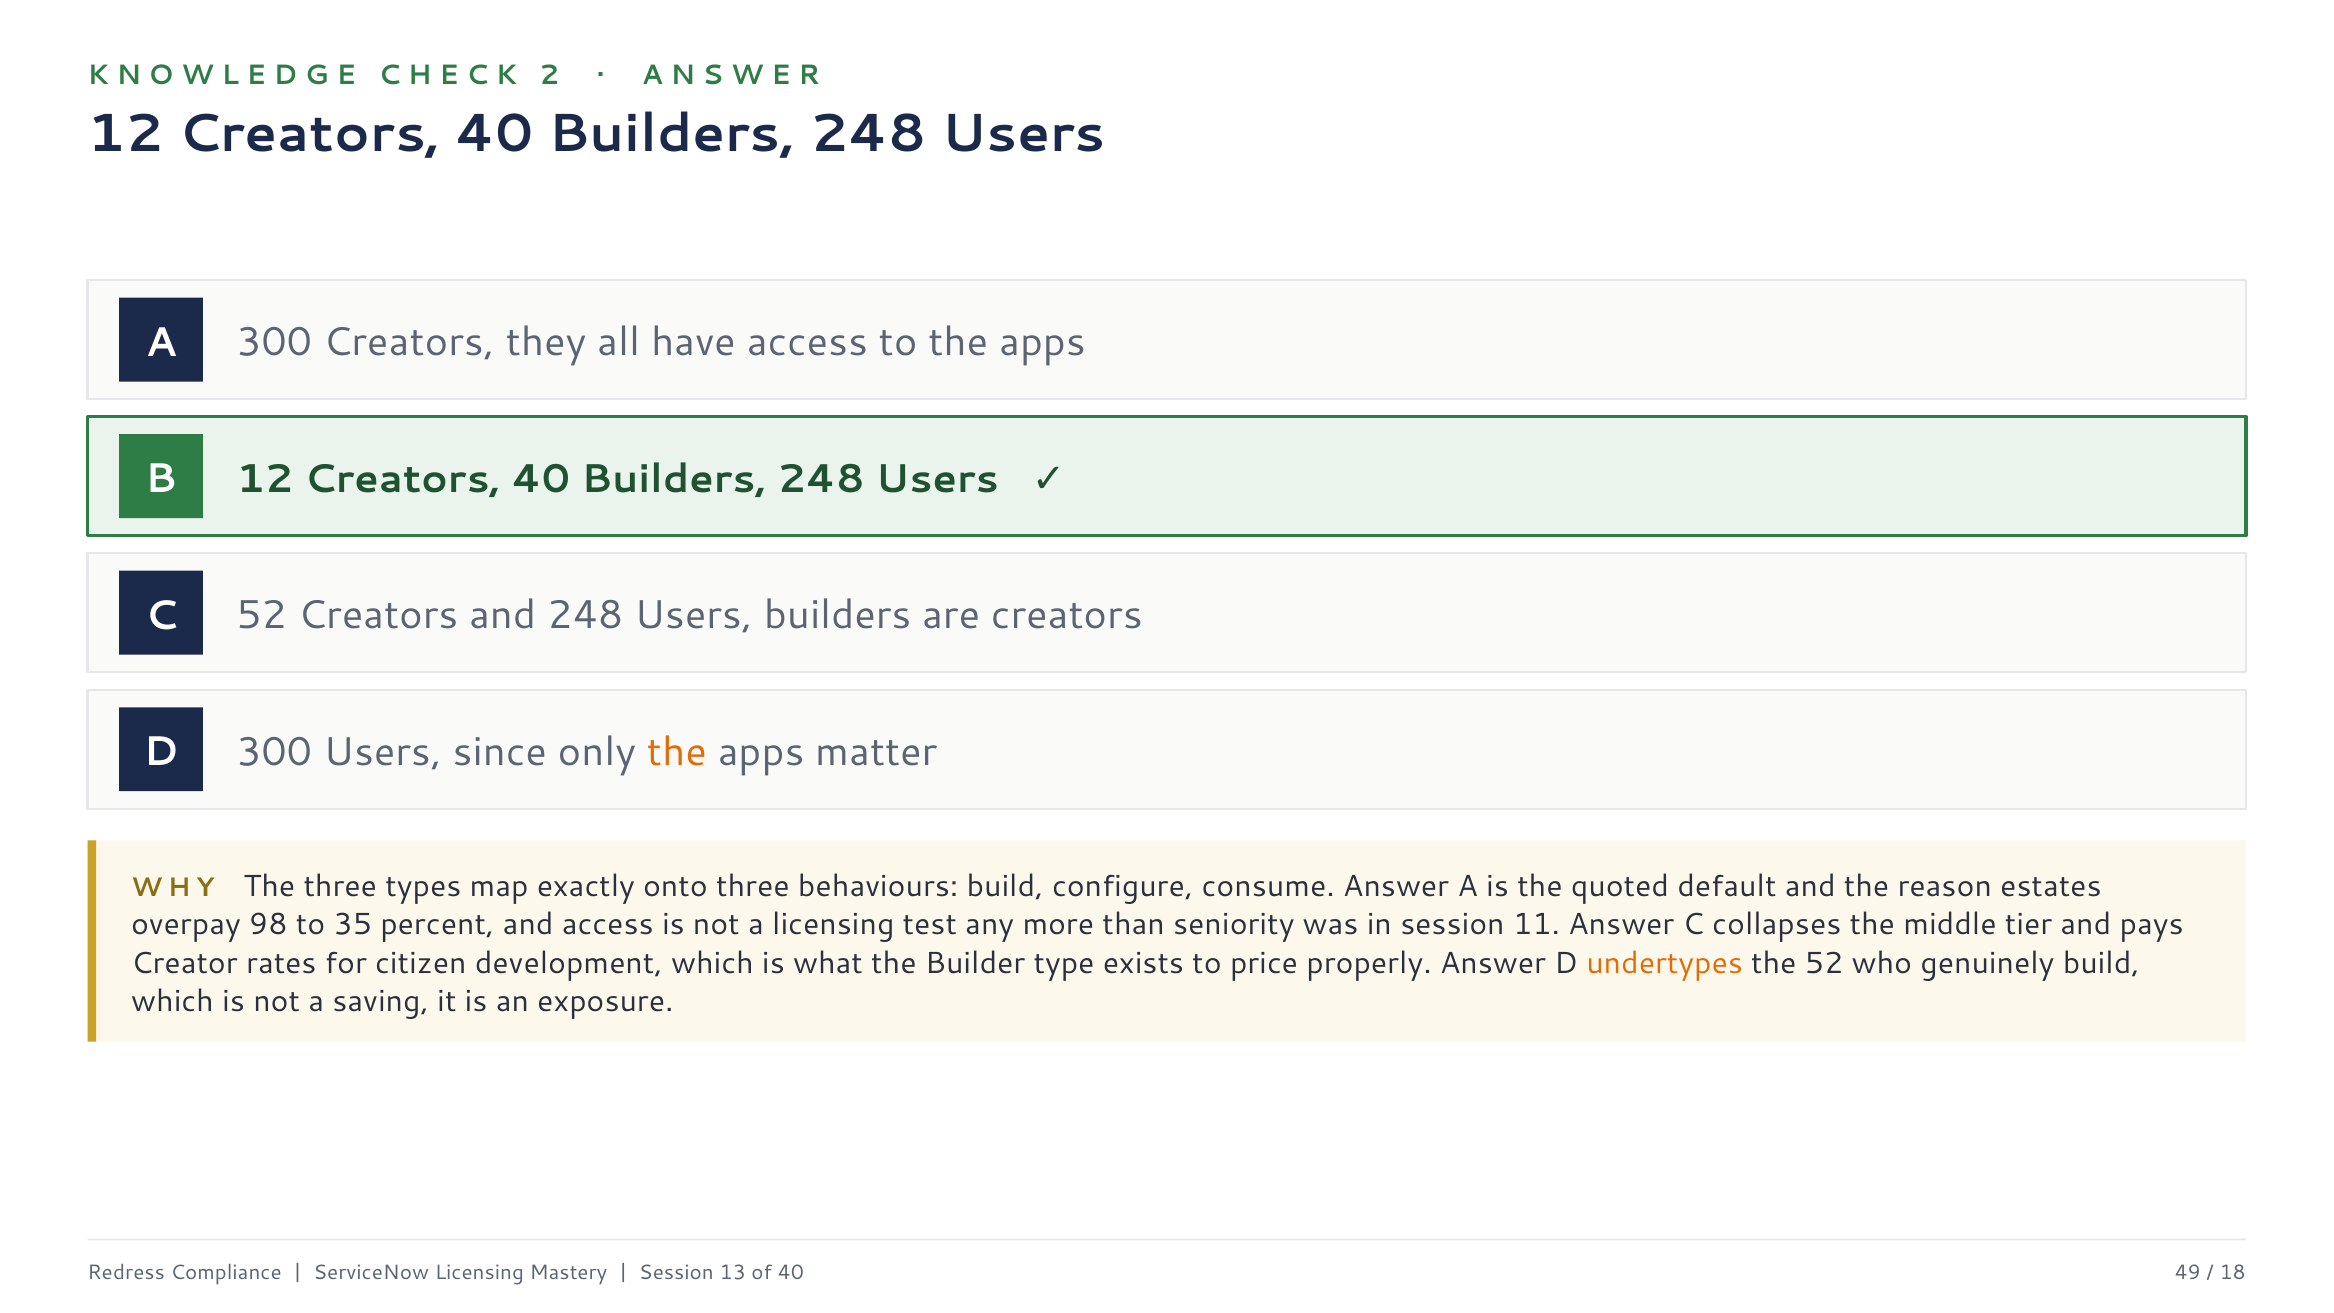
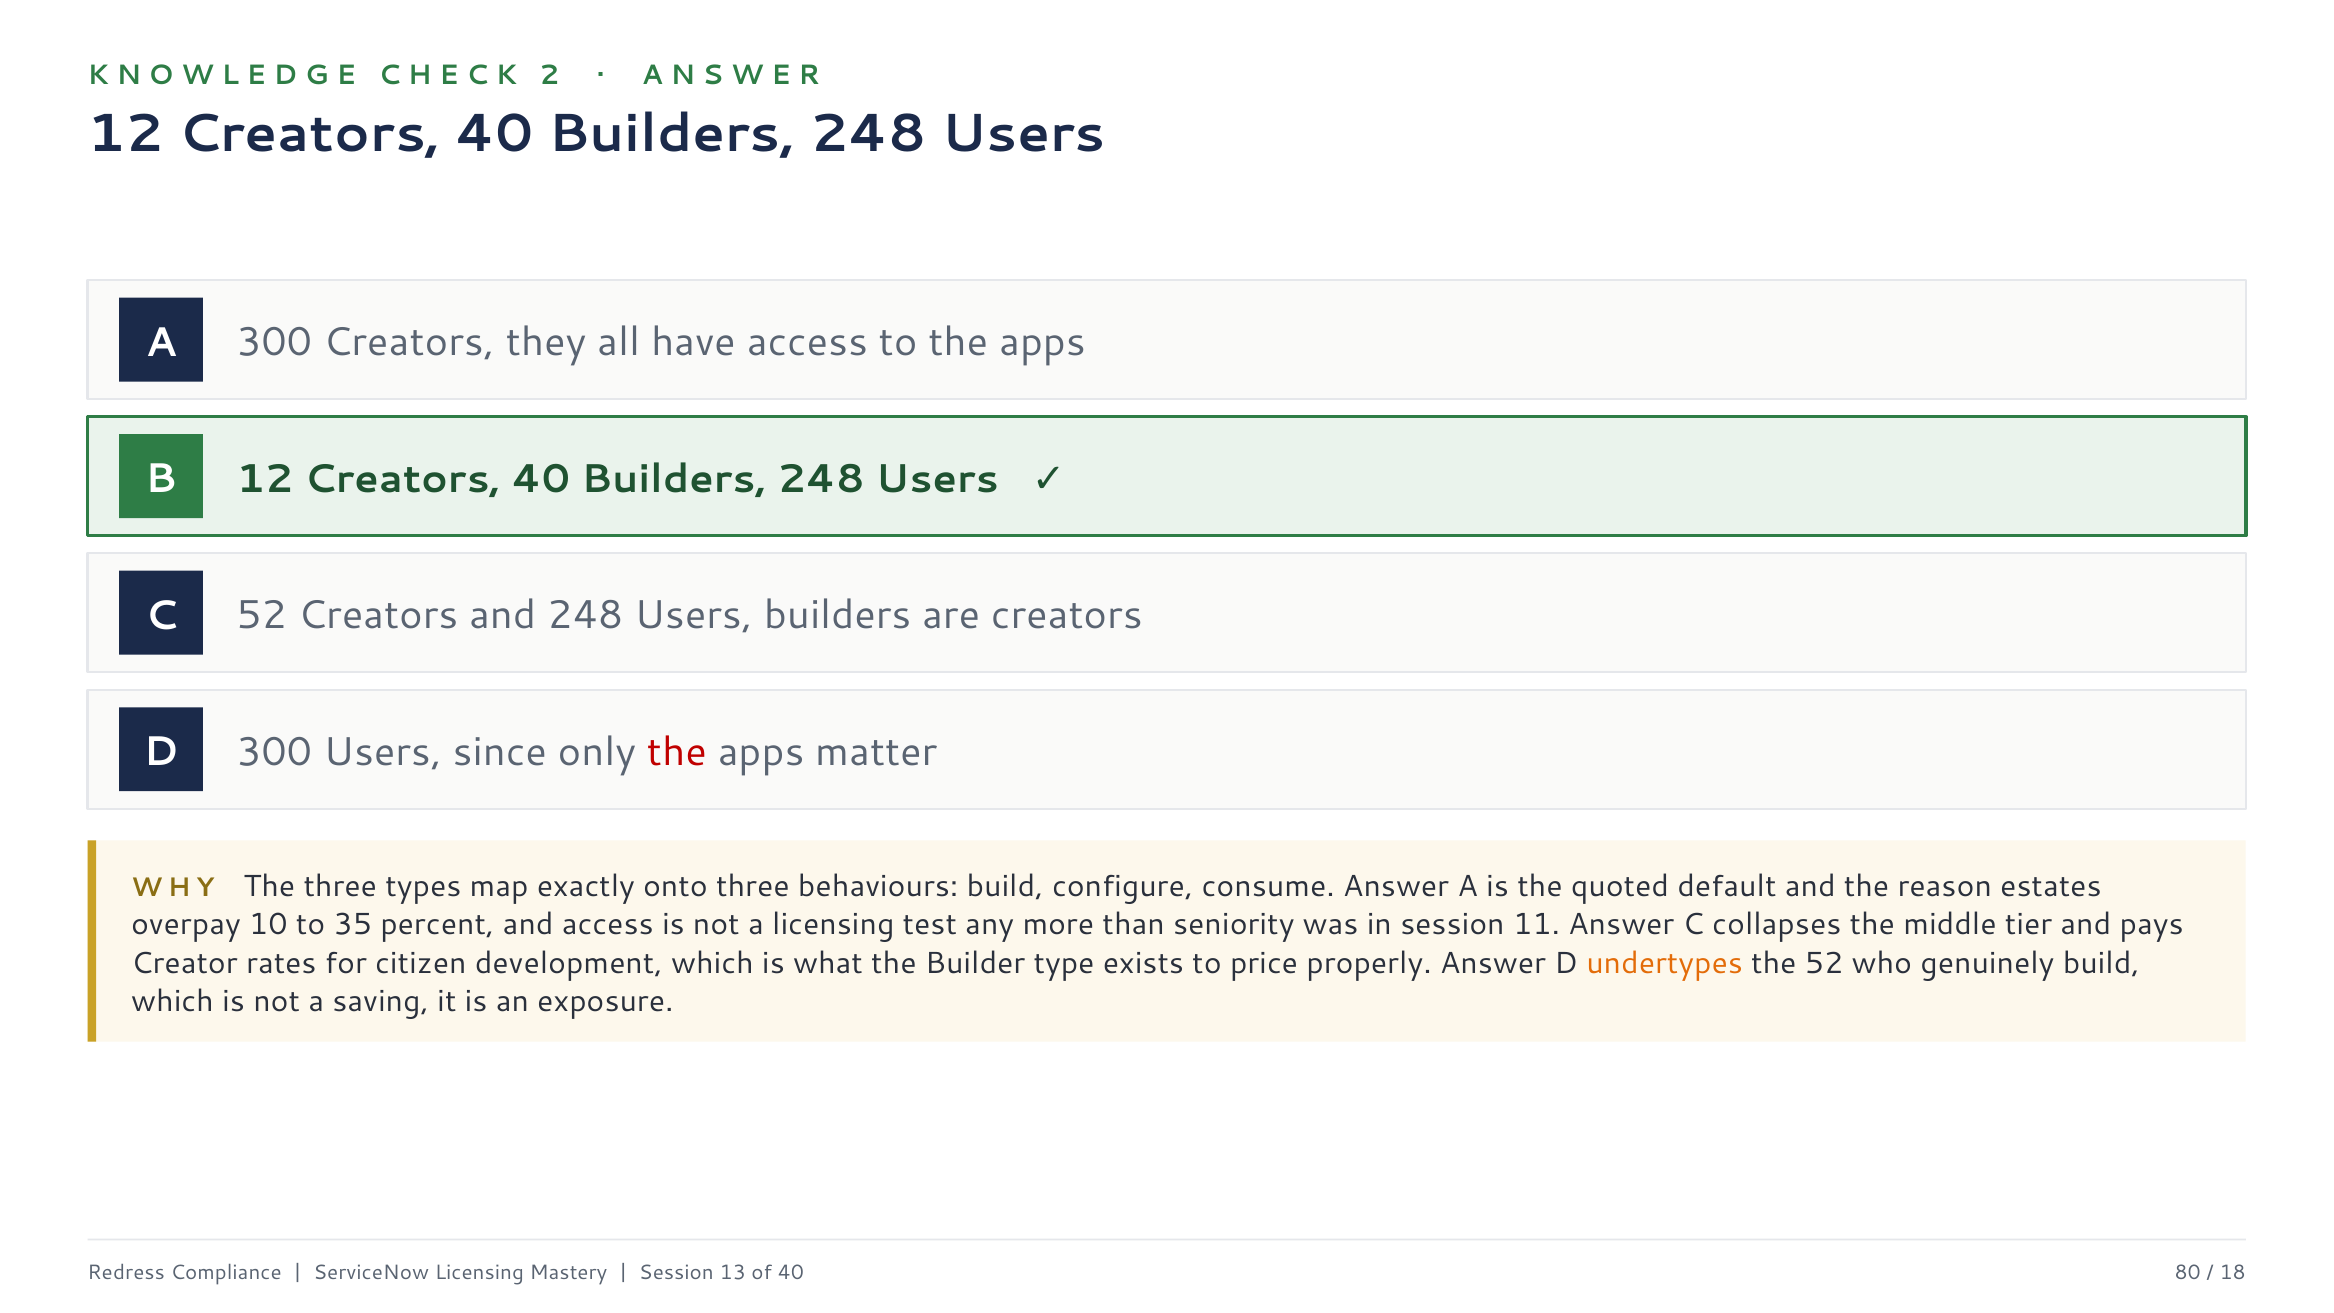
the at (677, 752) colour: orange -> red
98: 98 -> 10
49: 49 -> 80
